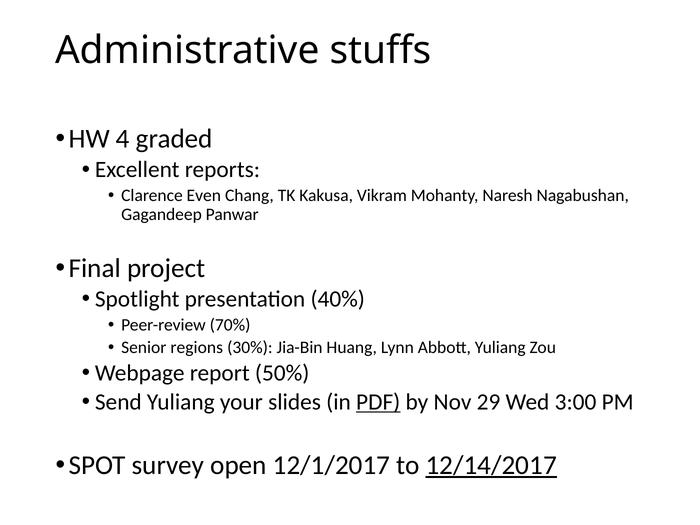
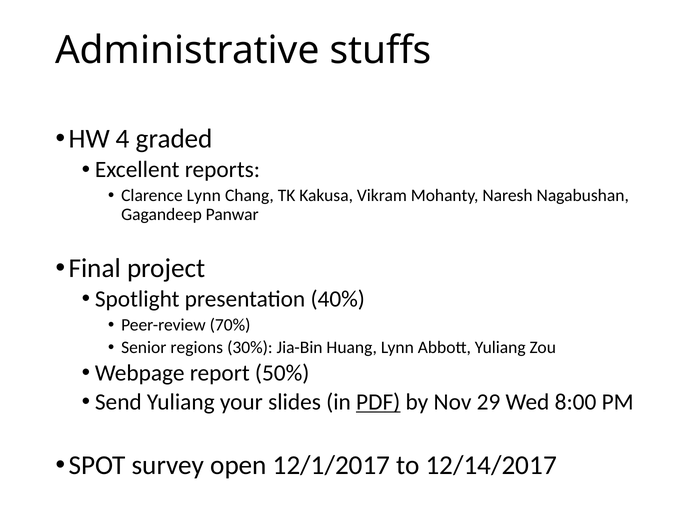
Clarence Even: Even -> Lynn
3:00: 3:00 -> 8:00
12/14/2017 underline: present -> none
